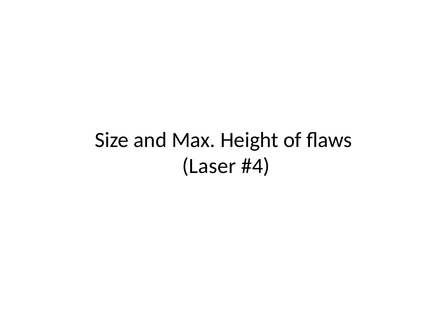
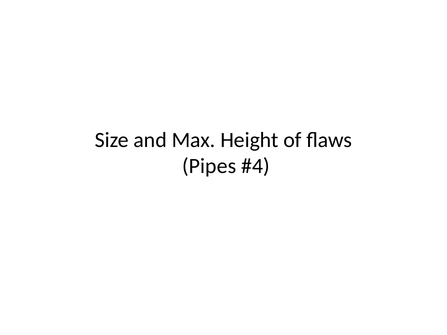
Laser: Laser -> Pipes
